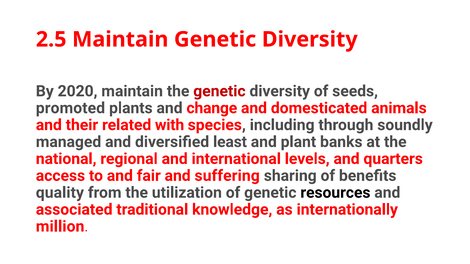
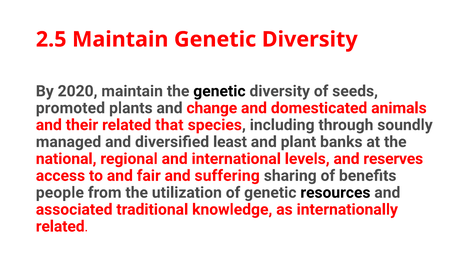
genetic at (219, 91) colour: red -> black
with: with -> that
quarters: quarters -> reserves
quality: quality -> people
million at (60, 227): million -> related
